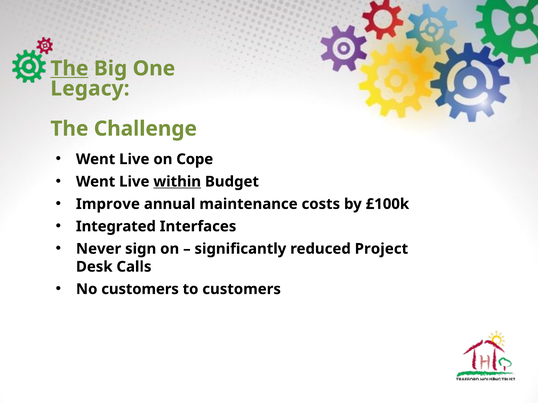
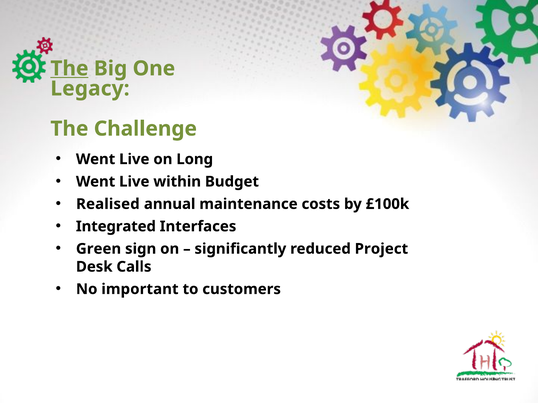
Cope: Cope -> Long
within underline: present -> none
Improve: Improve -> Realised
Never: Never -> Green
No customers: customers -> important
